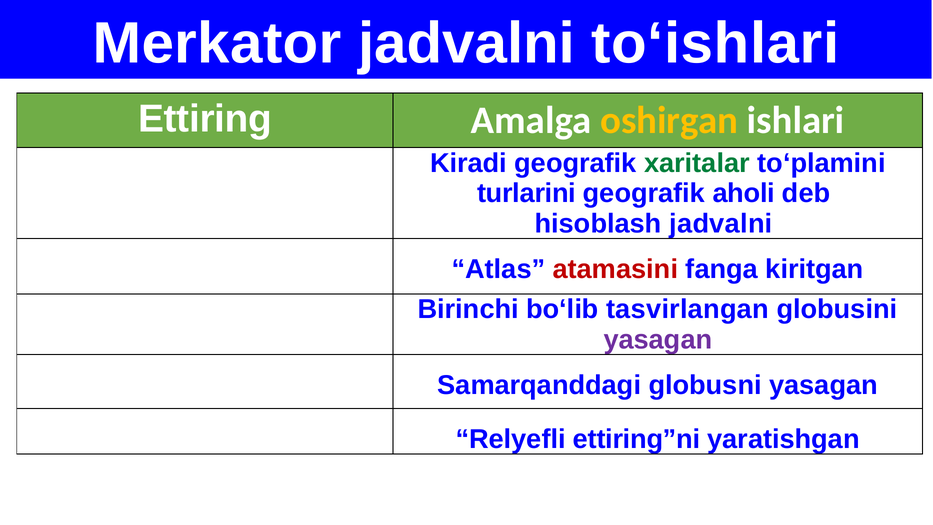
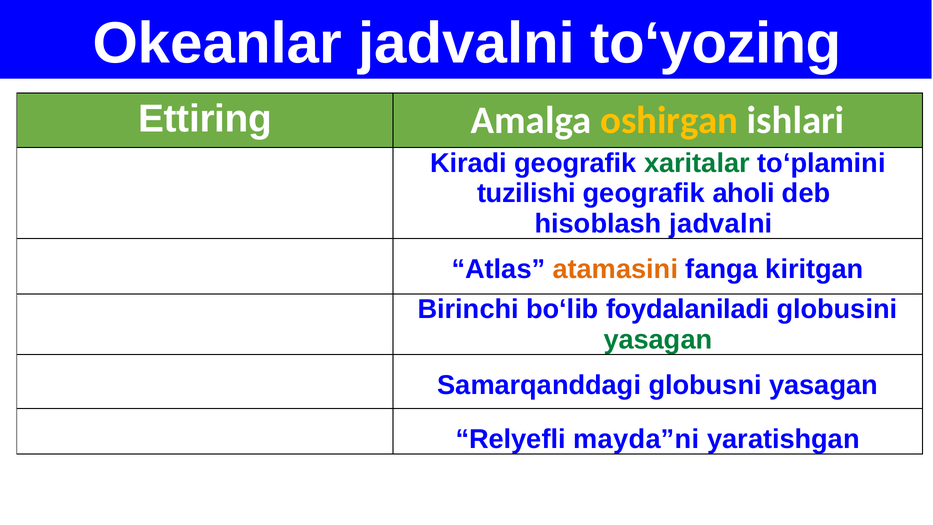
Merkator: Merkator -> Okeanlar
to‘ishlari: to‘ishlari -> to‘yozing
turlarini: turlarini -> tuzilishi
atamasini colour: red -> orange
tasvirlangan: tasvirlangan -> foydalaniladi
yasagan at (658, 340) colour: purple -> green
ettiring”ni: ettiring”ni -> mayda”ni
